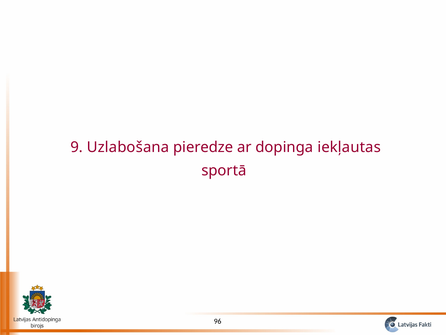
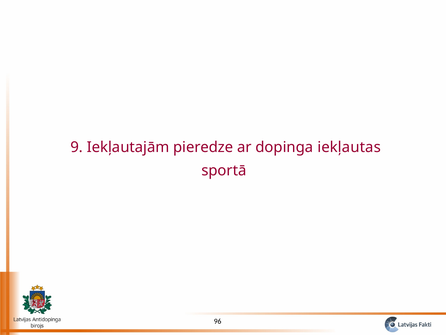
Uzlabošana: Uzlabošana -> Iekļautajām
